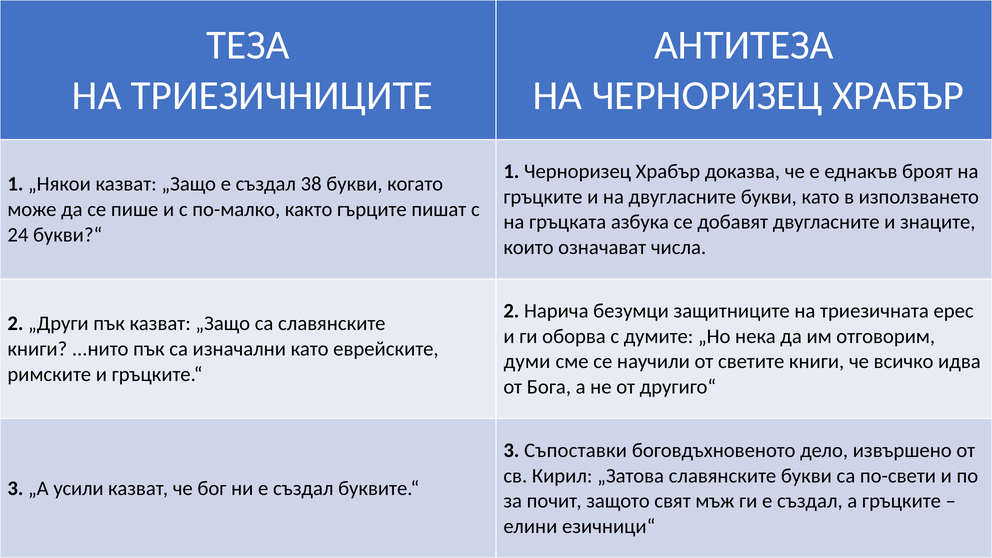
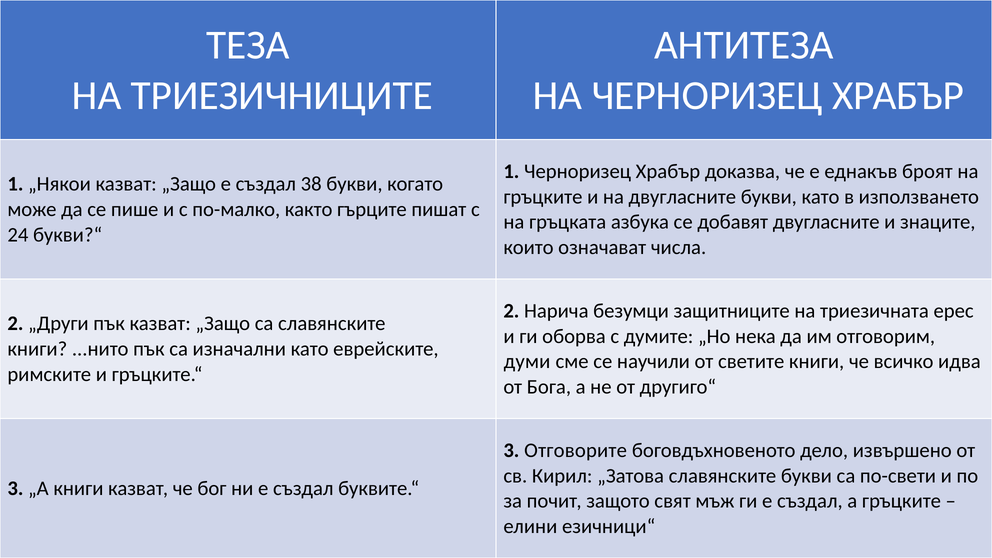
Съпоставки: Съпоставки -> Отговорите
„А усили: усили -> книги
